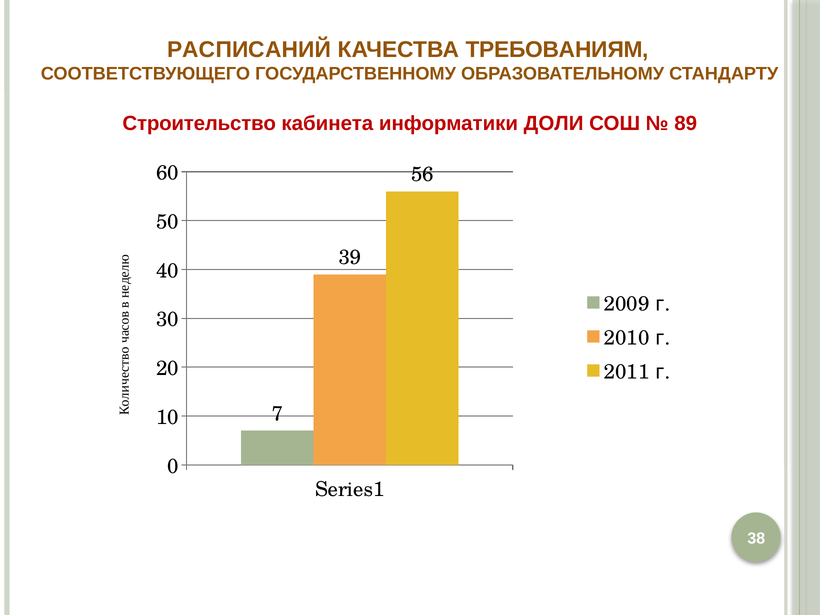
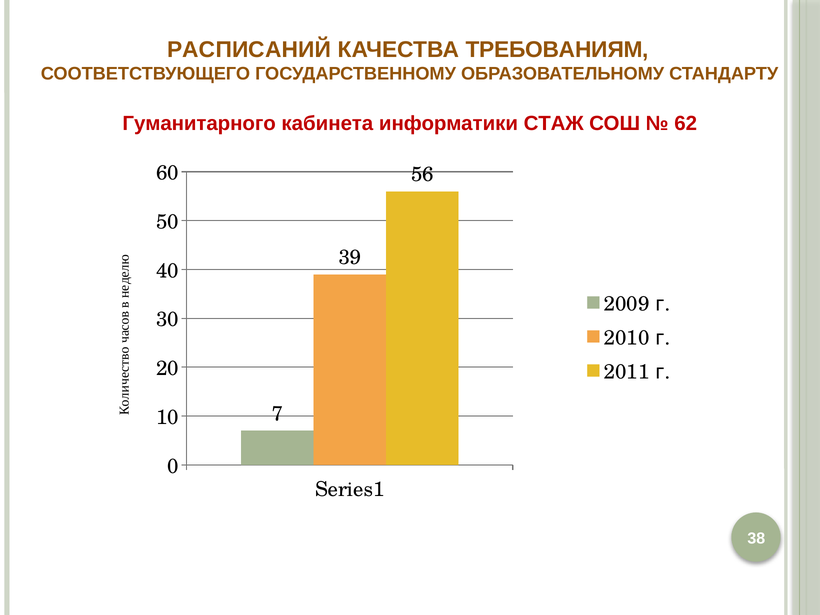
Строительство: Строительство -> Гуманитарного
ДОЛИ: ДОЛИ -> СТАЖ
89: 89 -> 62
